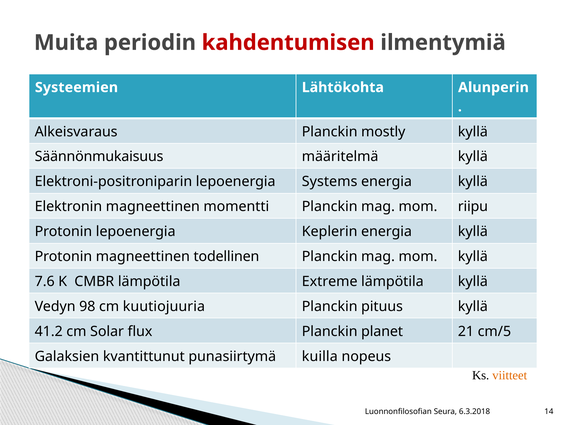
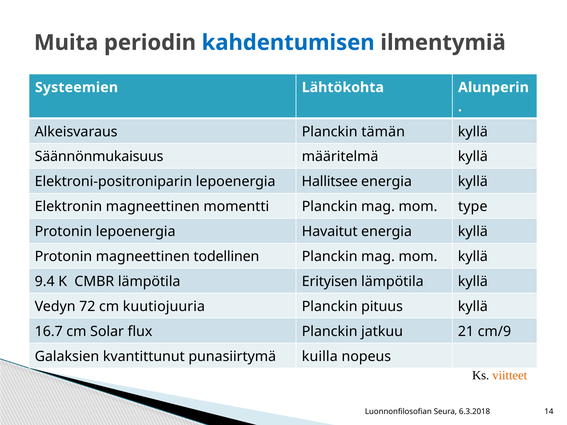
kahdentumisen colour: red -> blue
mostly: mostly -> tämän
Systems: Systems -> Hallitsee
riipu: riipu -> type
Keplerin: Keplerin -> Havaitut
7.6: 7.6 -> 9.4
Extreme: Extreme -> Erityisen
98: 98 -> 72
41.2: 41.2 -> 16.7
planet: planet -> jatkuu
cm/5: cm/5 -> cm/9
